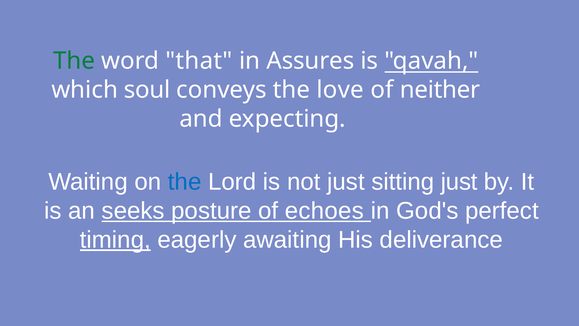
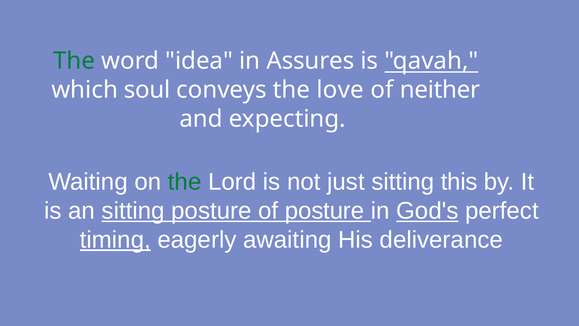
that: that -> idea
the at (185, 182) colour: blue -> green
sitting just: just -> this
an seeks: seeks -> sitting
of echoes: echoes -> posture
God's underline: none -> present
